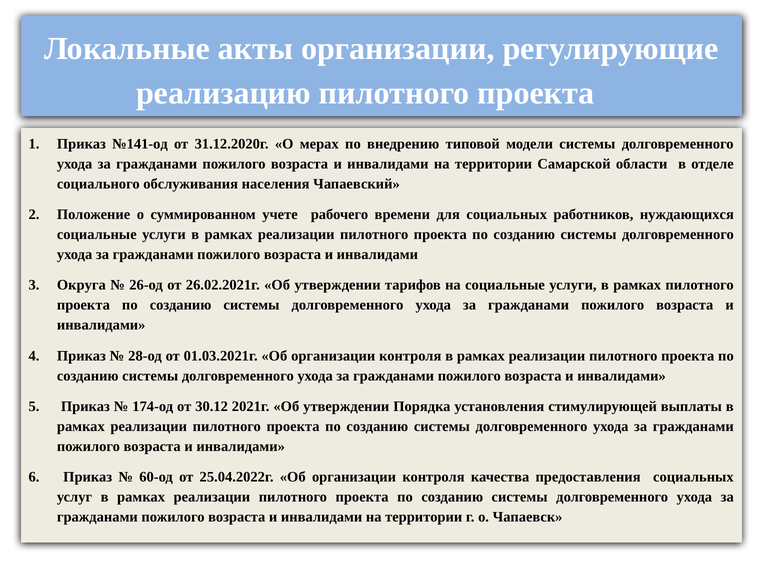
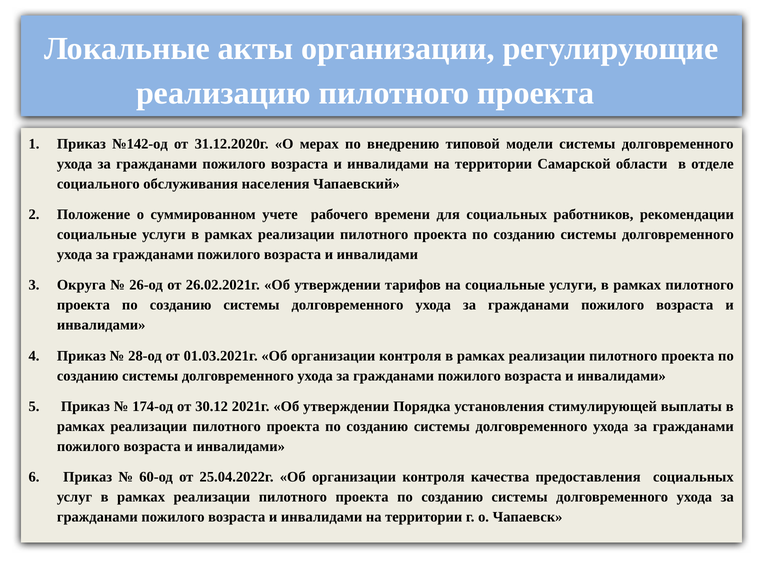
№141-од: №141-од -> №142-од
нуждающихся: нуждающихся -> рекомендации
